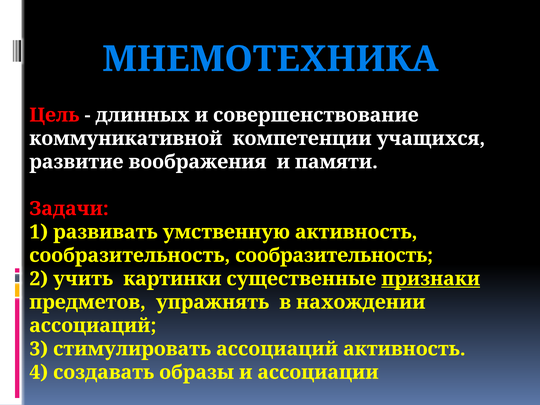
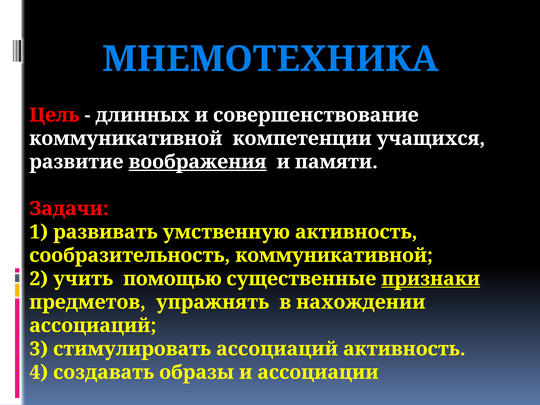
воображения underline: none -> present
сообразительность сообразительность: сообразительность -> коммуникативной
картинки: картинки -> помощью
